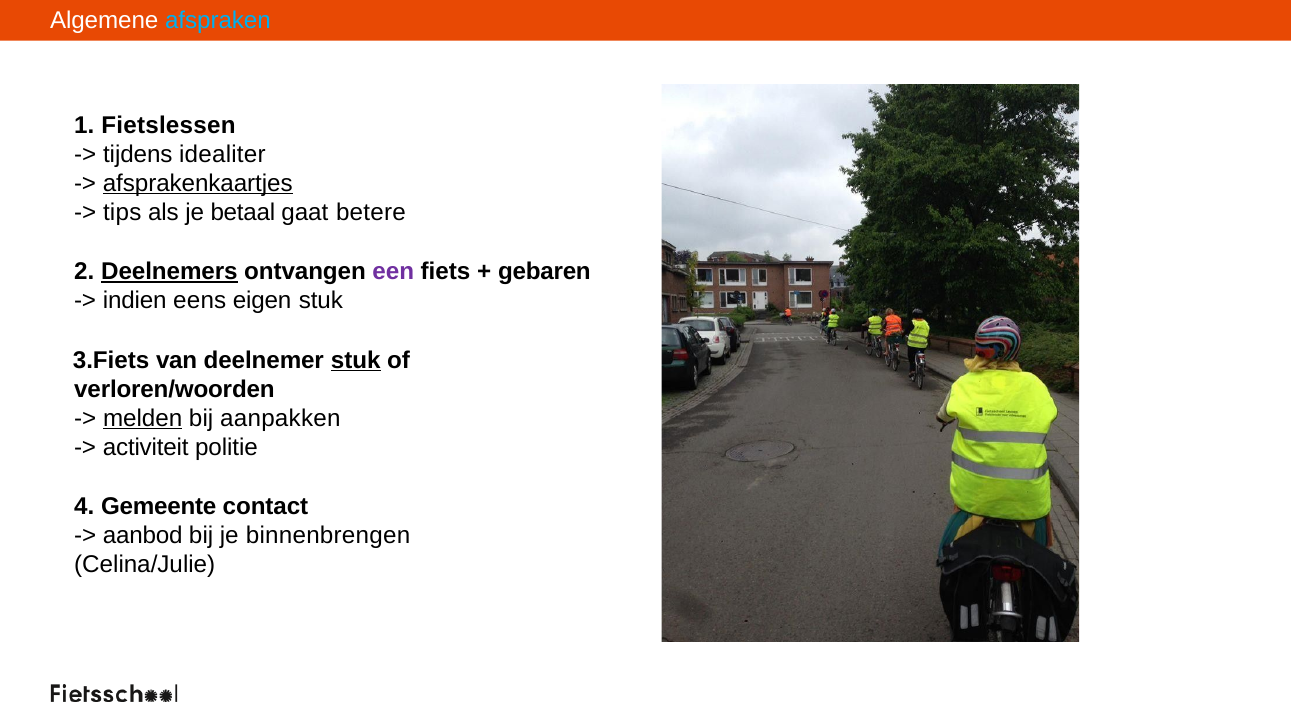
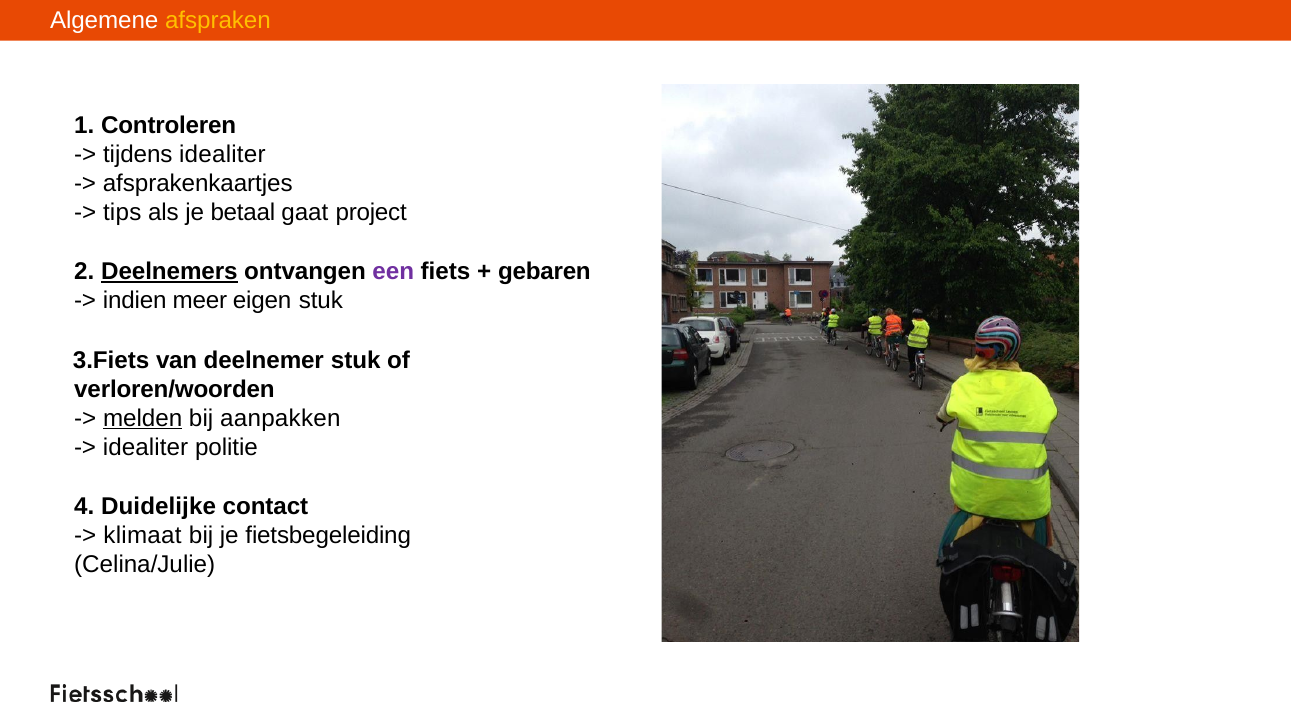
afspraken colour: light blue -> yellow
Fietslessen: Fietslessen -> Controleren
afsprakenkaartjes underline: present -> none
betere: betere -> project
eens: eens -> meer
stuk at (356, 360) underline: present -> none
activiteit at (146, 447): activiteit -> idealiter
Gemeente: Gemeente -> Duidelijke
aanbod: aanbod -> klimaat
binnenbrengen: binnenbrengen -> fietsbegeleiding
